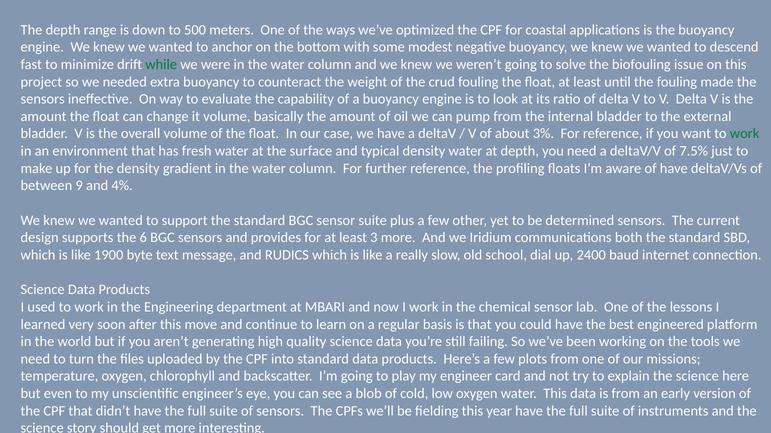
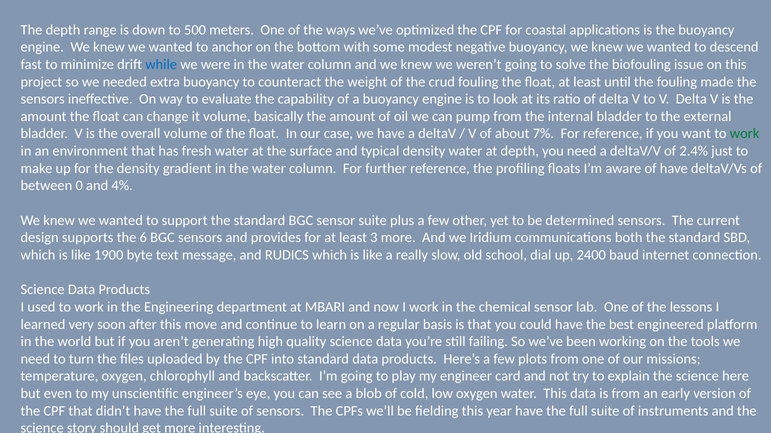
while colour: green -> blue
3%: 3% -> 7%
7.5%: 7.5% -> 2.4%
9: 9 -> 0
